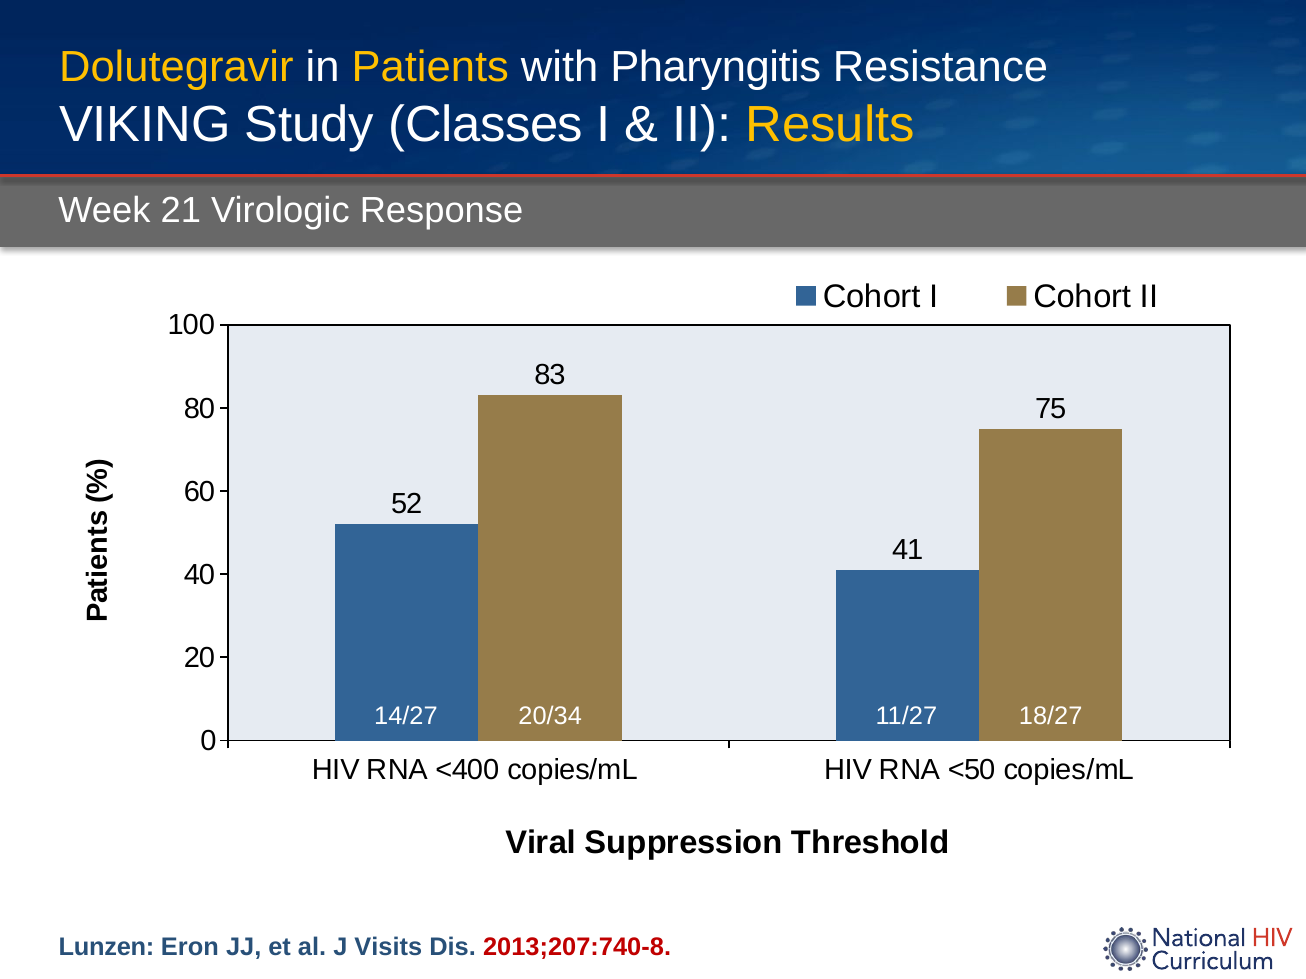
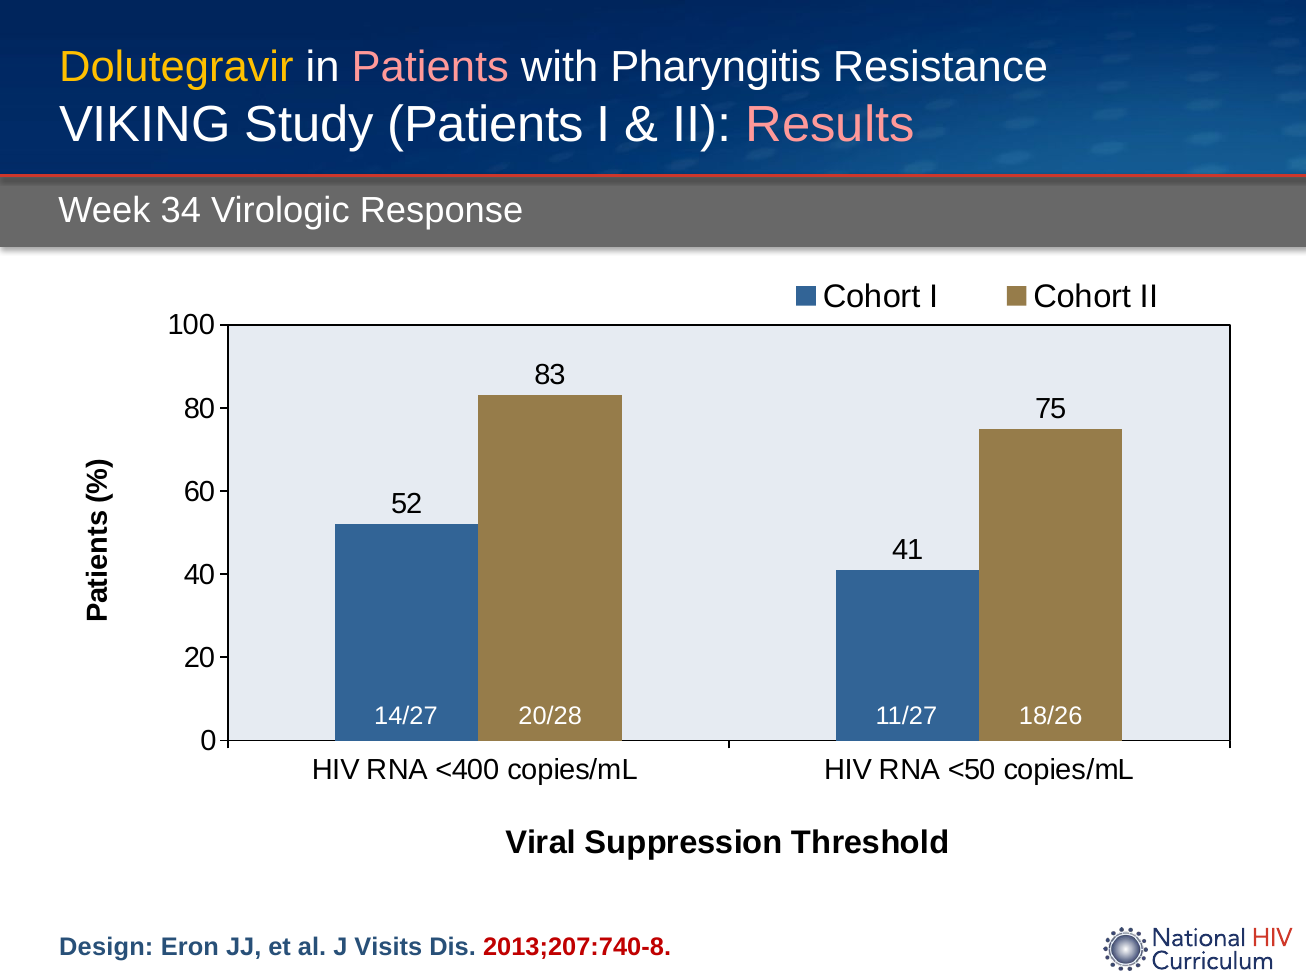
Patients at (430, 67) colour: yellow -> pink
Study Classes: Classes -> Patients
Results colour: yellow -> pink
21: 21 -> 34
20/34: 20/34 -> 20/28
18/27: 18/27 -> 18/26
Lunzen: Lunzen -> Design
